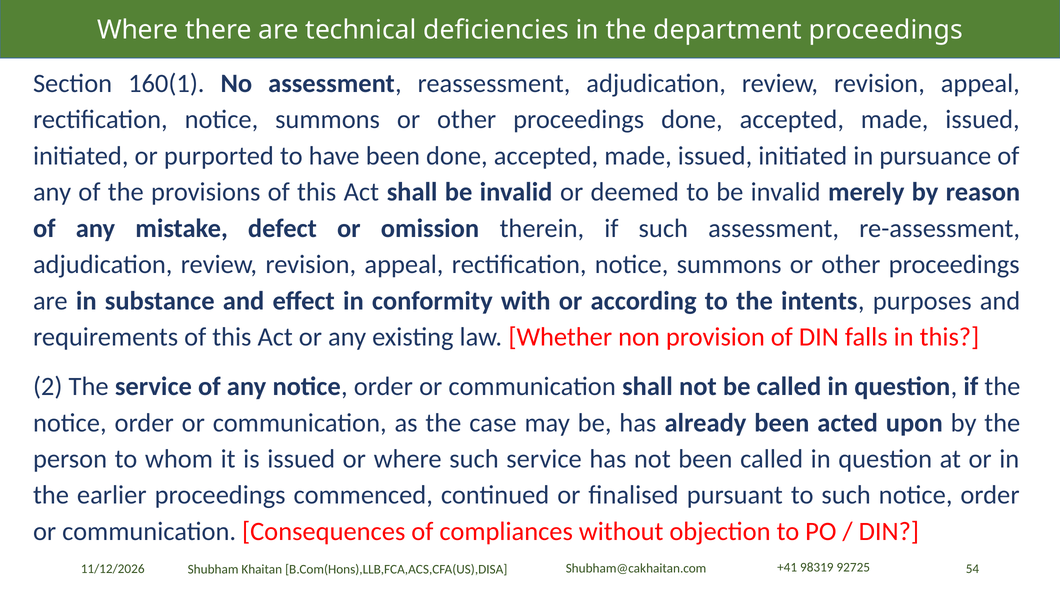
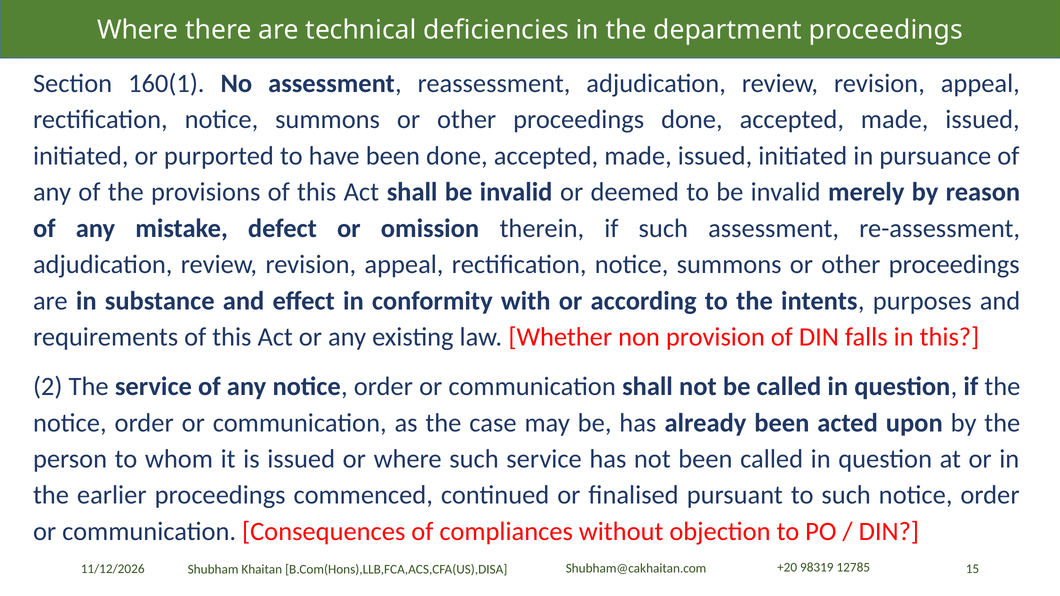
+41: +41 -> +20
92725: 92725 -> 12785
54: 54 -> 15
